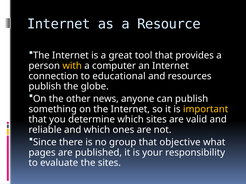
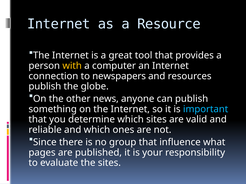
educational: educational -> newspapers
important colour: yellow -> light blue
objective: objective -> influence
